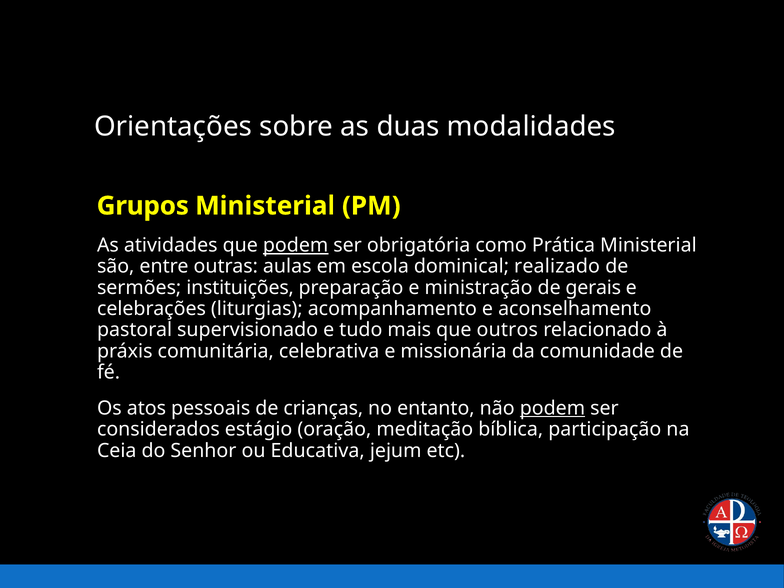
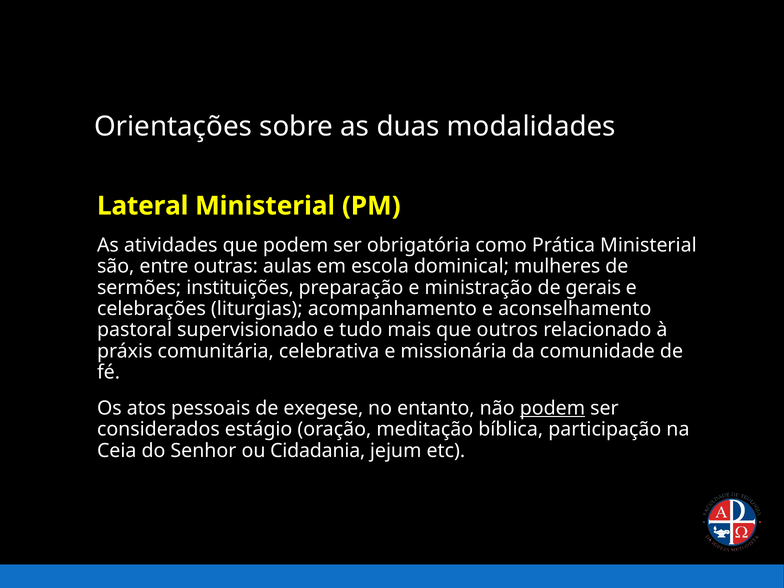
Grupos: Grupos -> Lateral
podem at (296, 245) underline: present -> none
realizado: realizado -> mulheres
crianças: crianças -> exegese
Educativa: Educativa -> Cidadania
